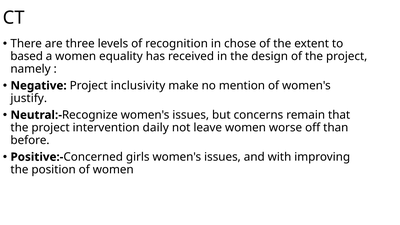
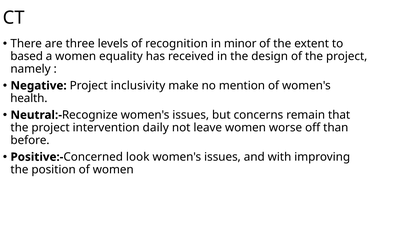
chose: chose -> minor
justify: justify -> health
girls: girls -> look
